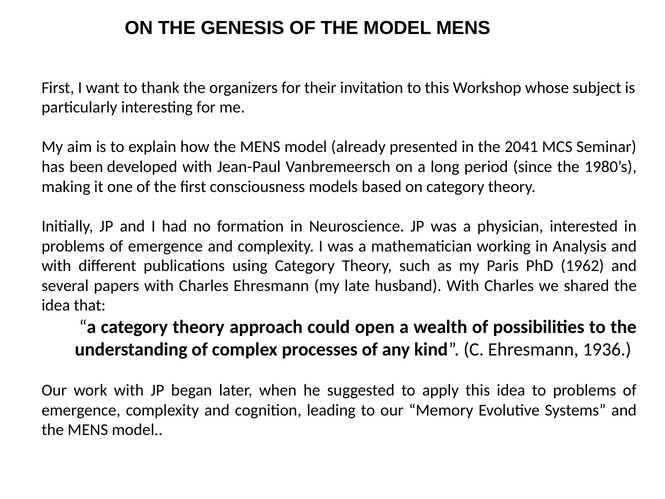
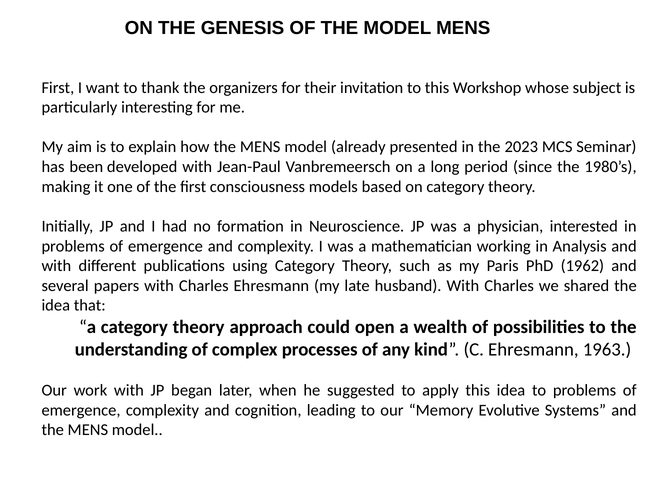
2041: 2041 -> 2023
1936: 1936 -> 1963
